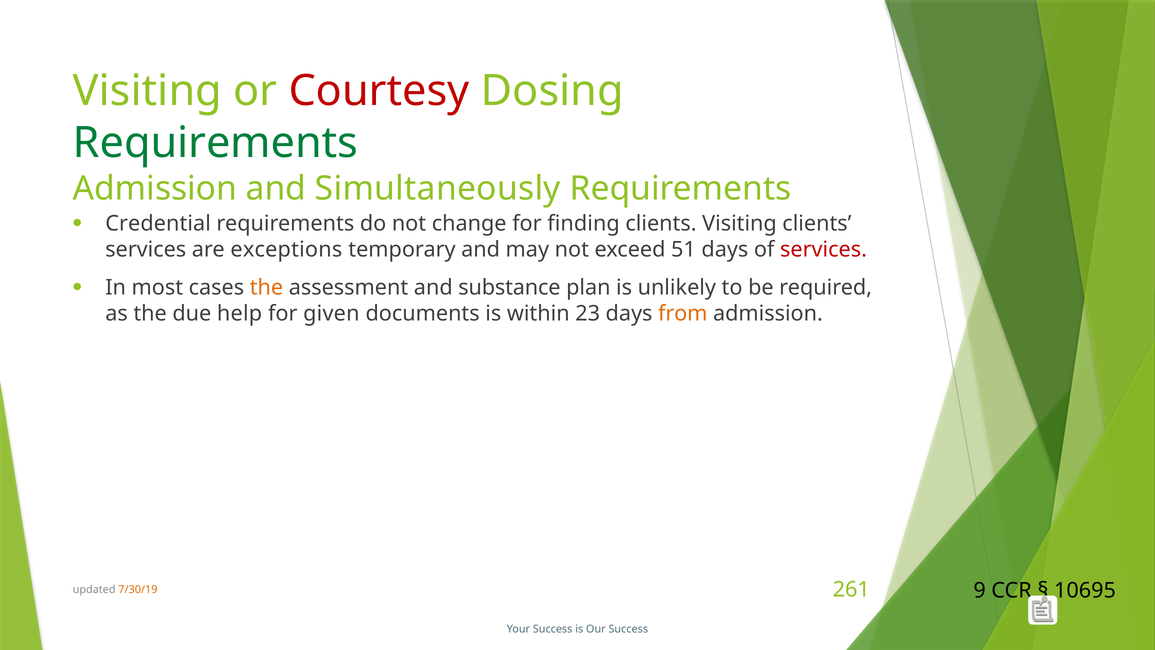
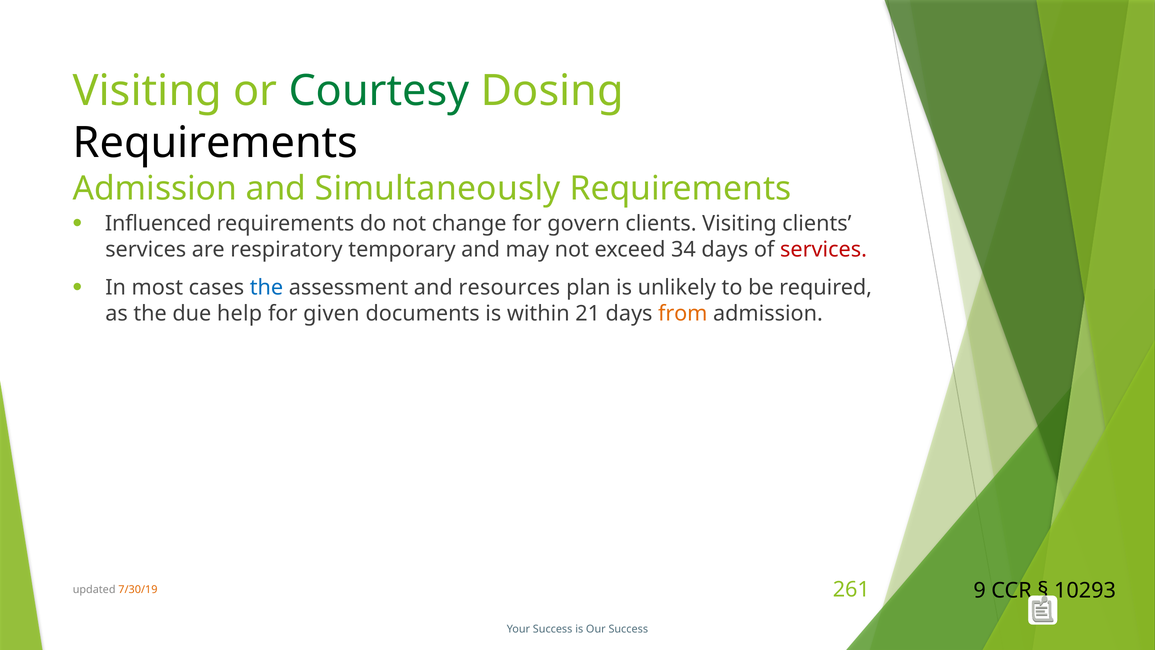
Courtesy colour: red -> green
Requirements at (216, 143) colour: green -> black
Credential: Credential -> Influenced
finding: finding -> govern
exceptions: exceptions -> respiratory
51: 51 -> 34
the at (267, 288) colour: orange -> blue
substance: substance -> resources
23: 23 -> 21
10695: 10695 -> 10293
